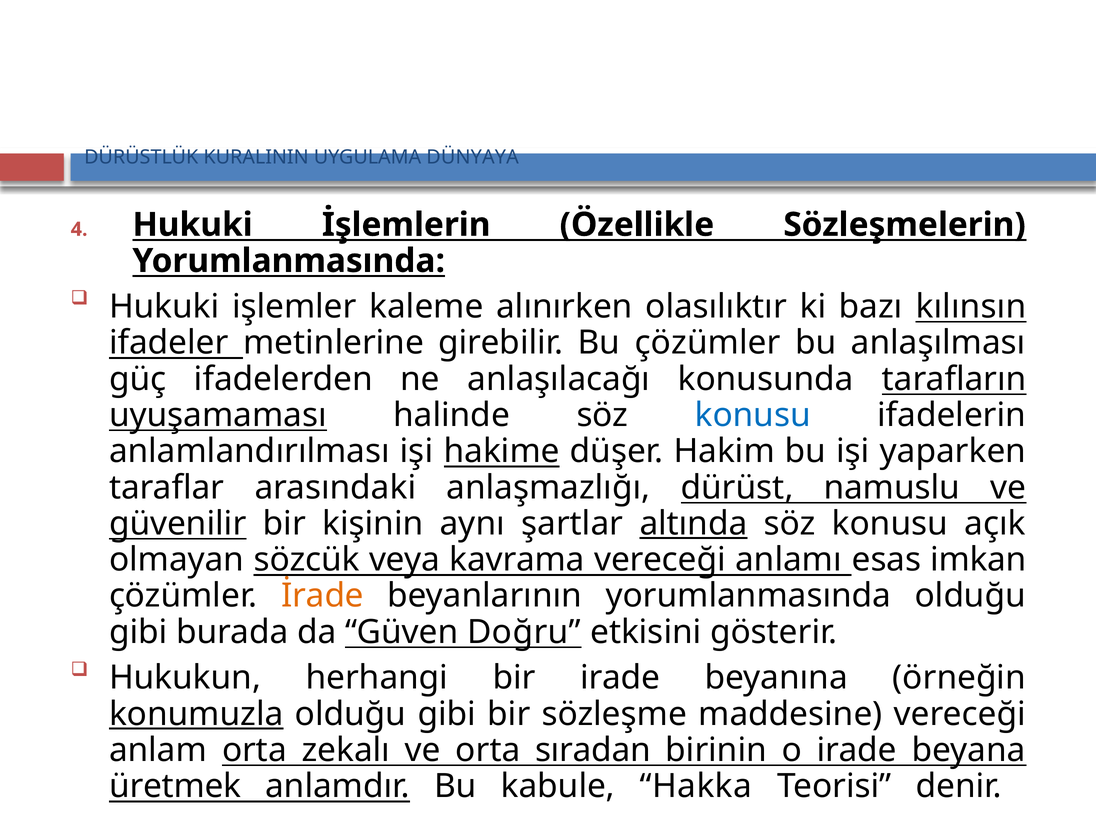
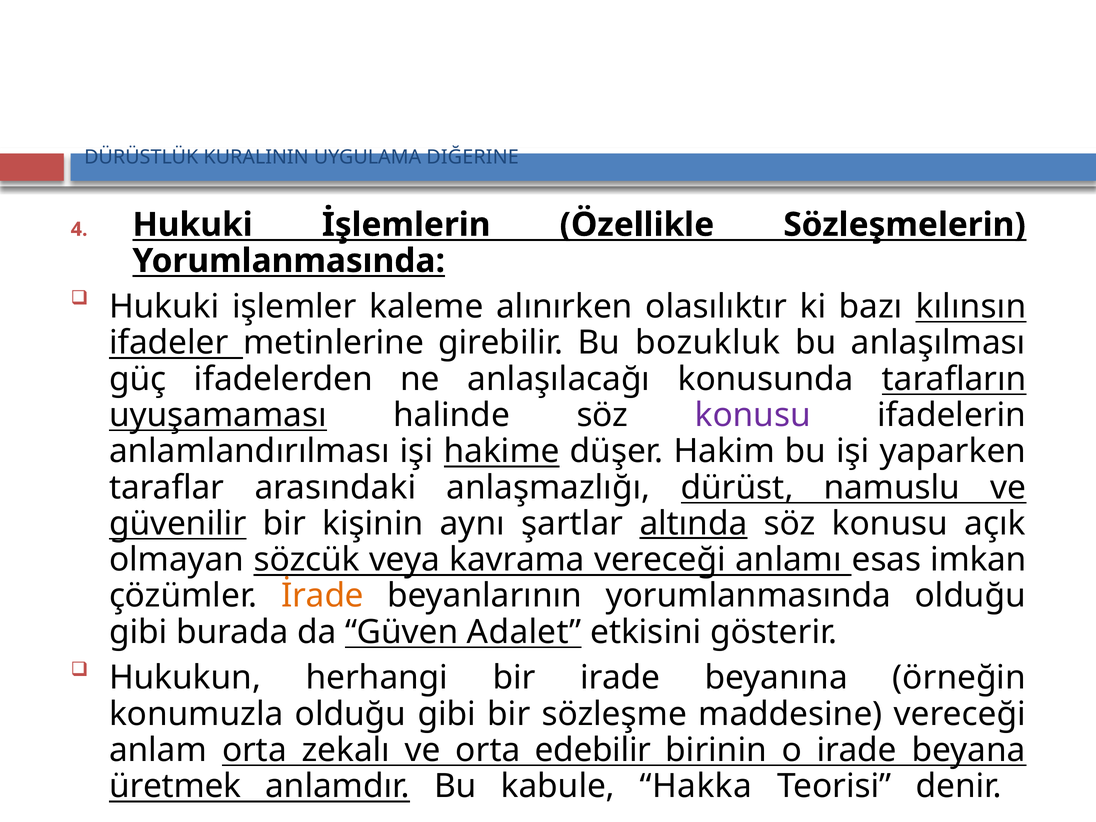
DÜNYAYA: DÜNYAYA -> DIĞERINE
Bu çözümler: çözümler -> bozukluk
konusu at (753, 415) colour: blue -> purple
Doğru: Doğru -> Adalet
konumuzla underline: present -> none
sıradan: sıradan -> edebilir
